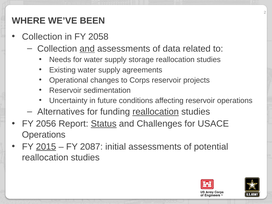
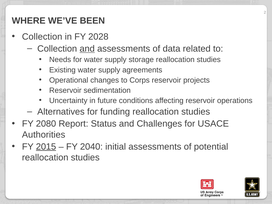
2058: 2058 -> 2028
reallocation at (156, 112) underline: present -> none
2056: 2056 -> 2080
Status underline: present -> none
Operations at (44, 135): Operations -> Authorities
2087: 2087 -> 2040
